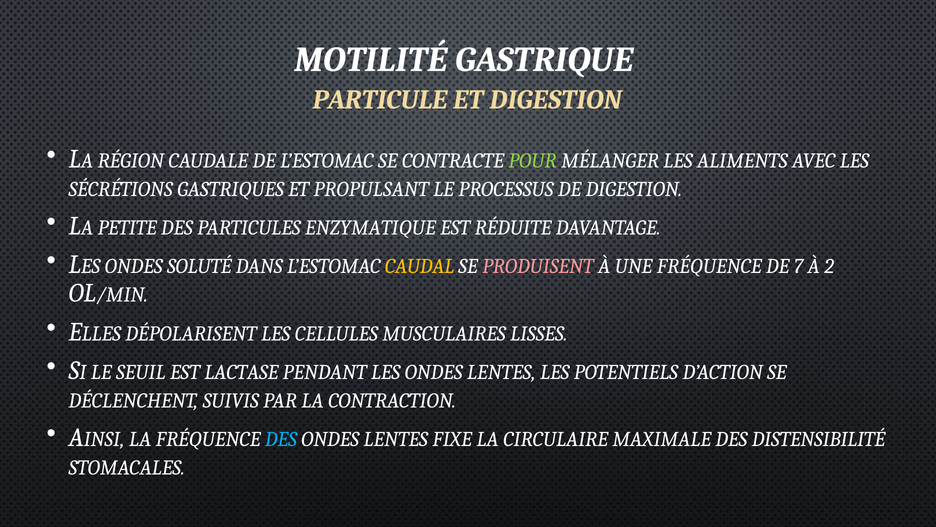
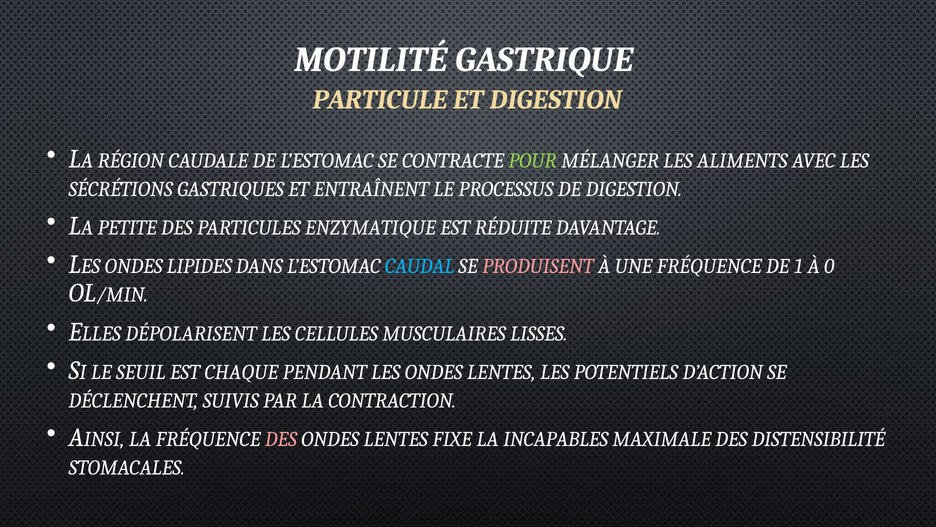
PROPULSANT: PROPULSANT -> ENTRAÎNENT
SOLUTÉ: SOLUTÉ -> LIPIDES
CAUDAL colour: yellow -> light blue
7: 7 -> 1
2: 2 -> 0
LACTASE: LACTASE -> CHAQUE
DES at (281, 439) colour: light blue -> pink
CIRCULAIRE: CIRCULAIRE -> INCAPABLES
